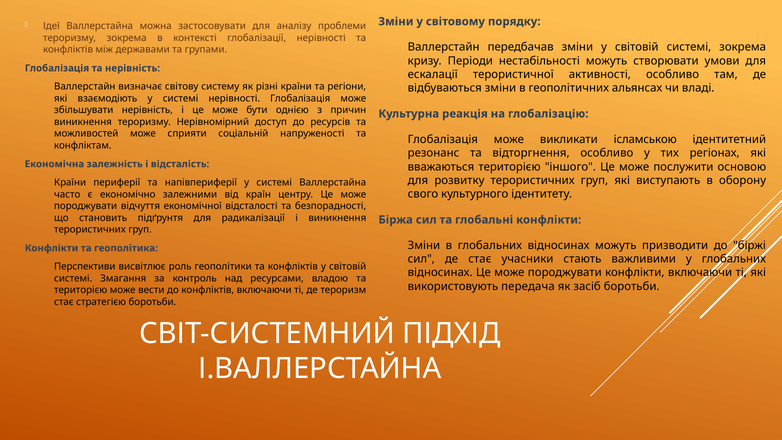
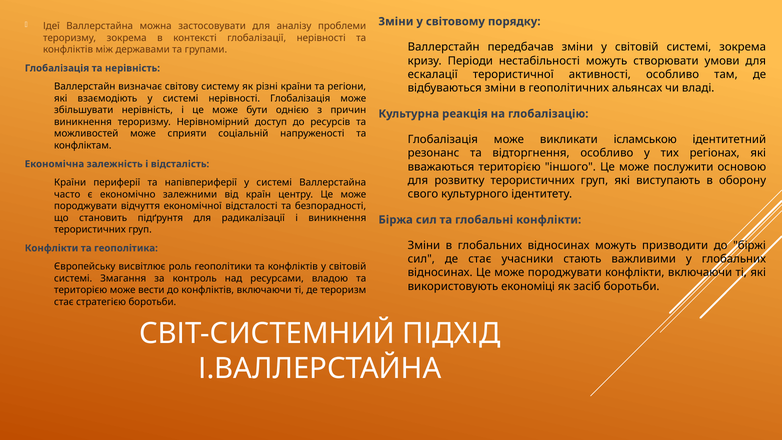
Перспективи: Перспективи -> Європейську
передача: передача -> економіці
